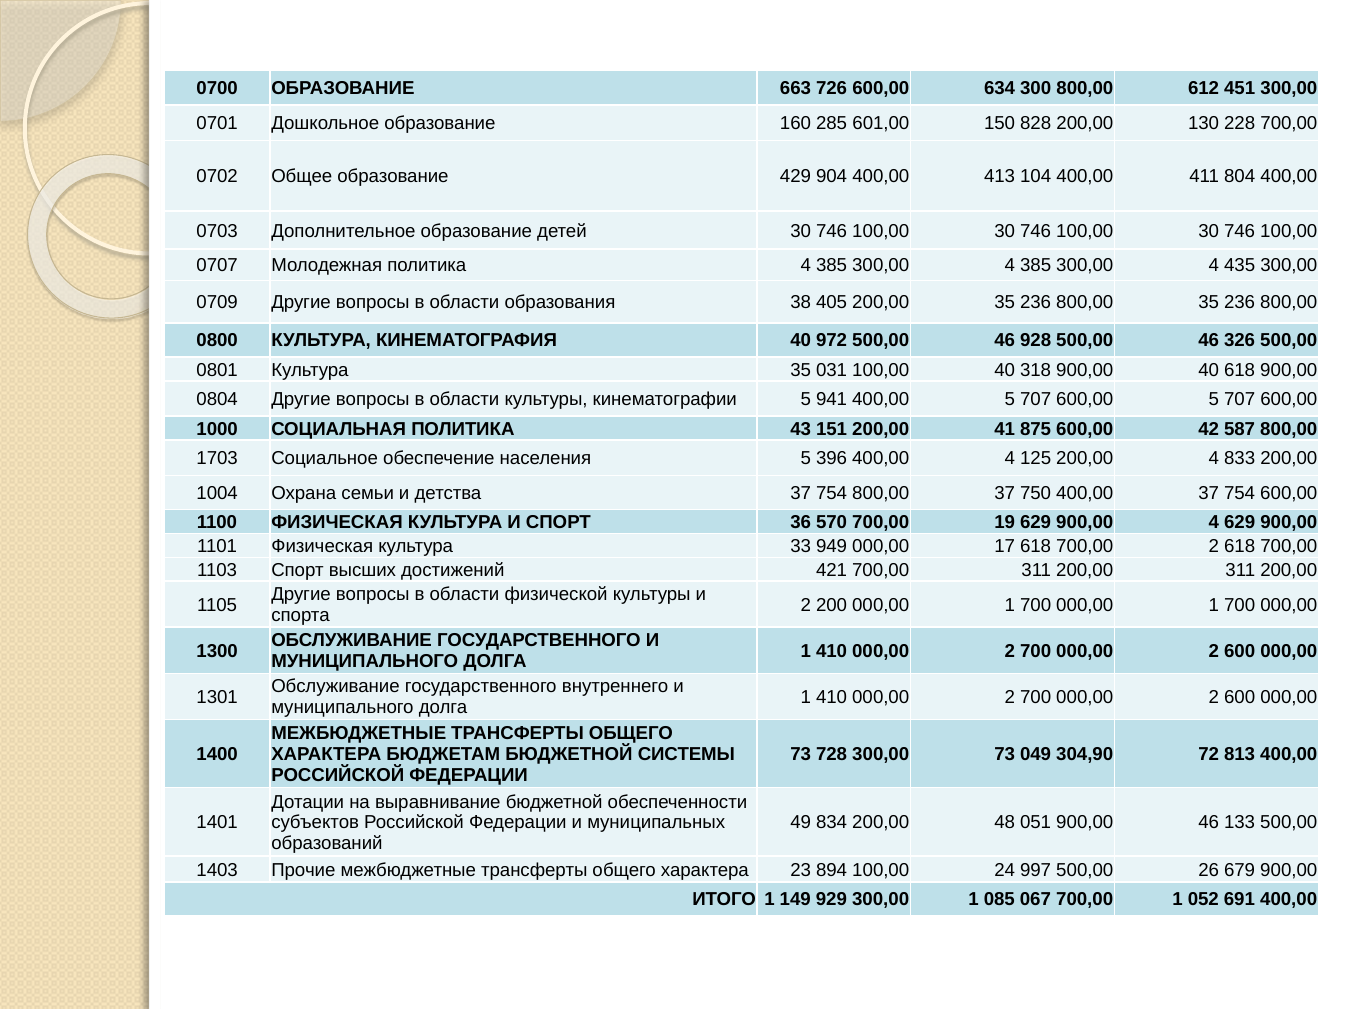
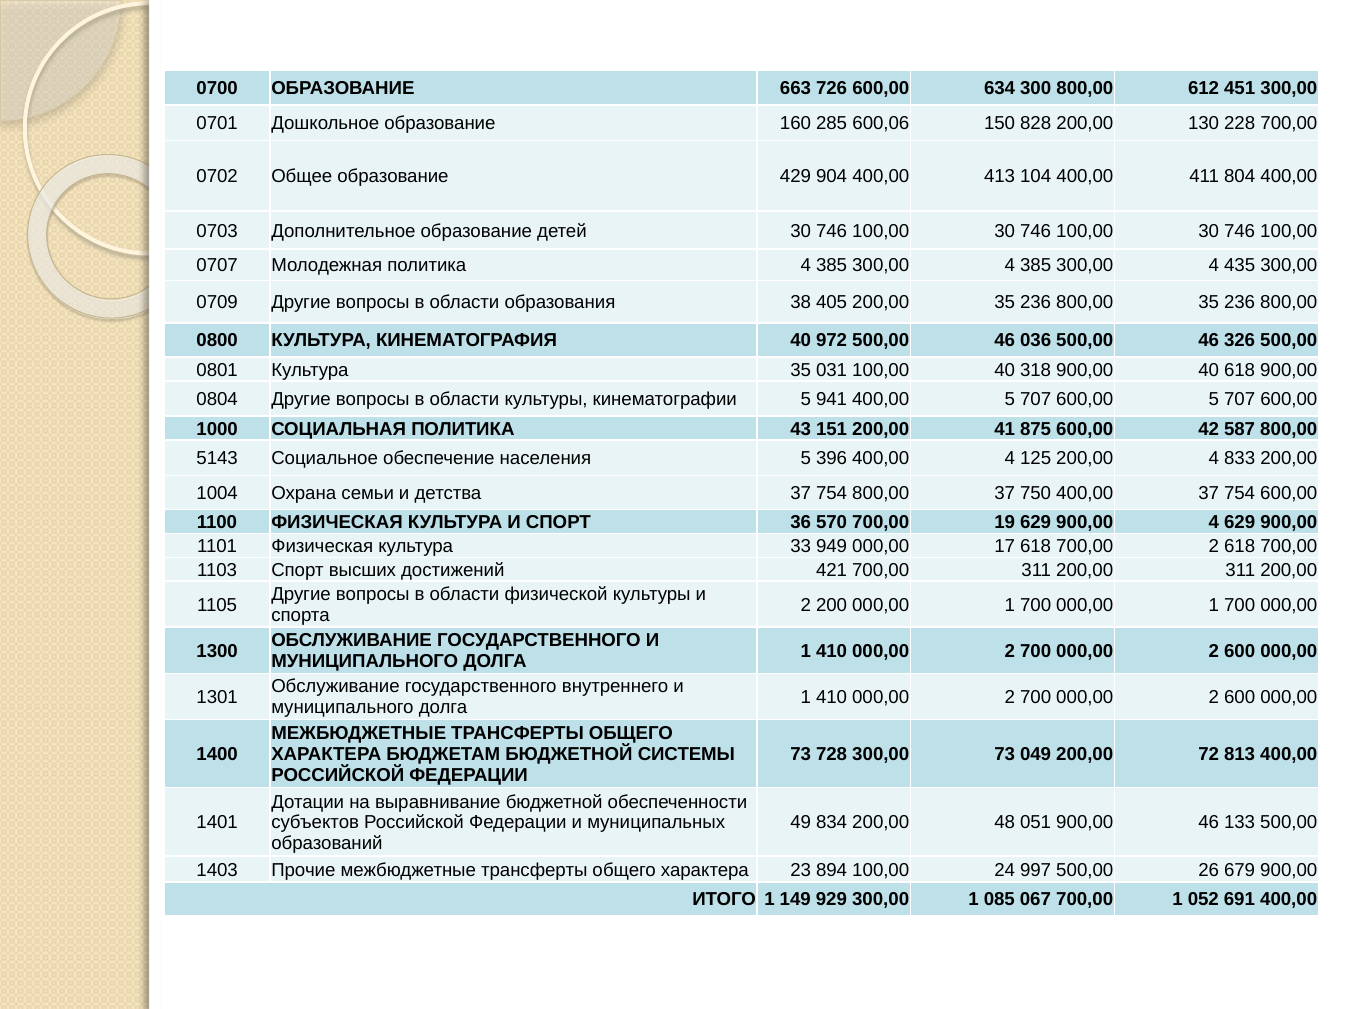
601,00: 601,00 -> 600,06
928: 928 -> 036
1703: 1703 -> 5143
049 304,90: 304,90 -> 200,00
